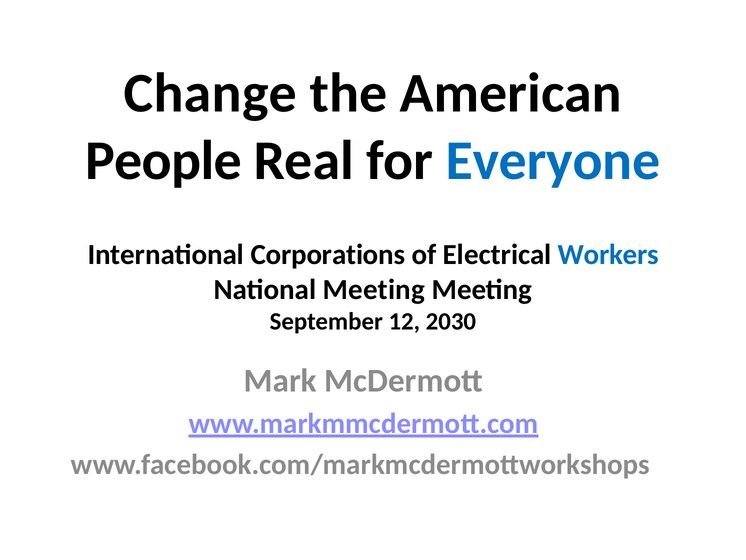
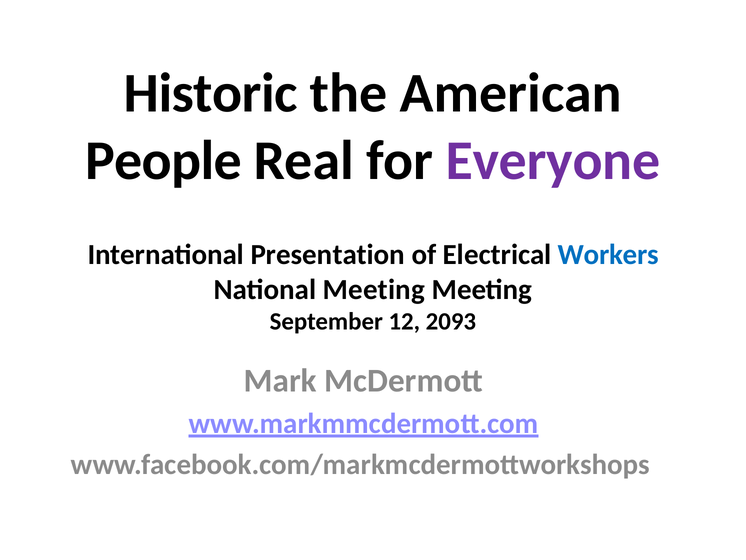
Change: Change -> Historic
Everyone colour: blue -> purple
Corporations: Corporations -> Presentation
2030: 2030 -> 2093
